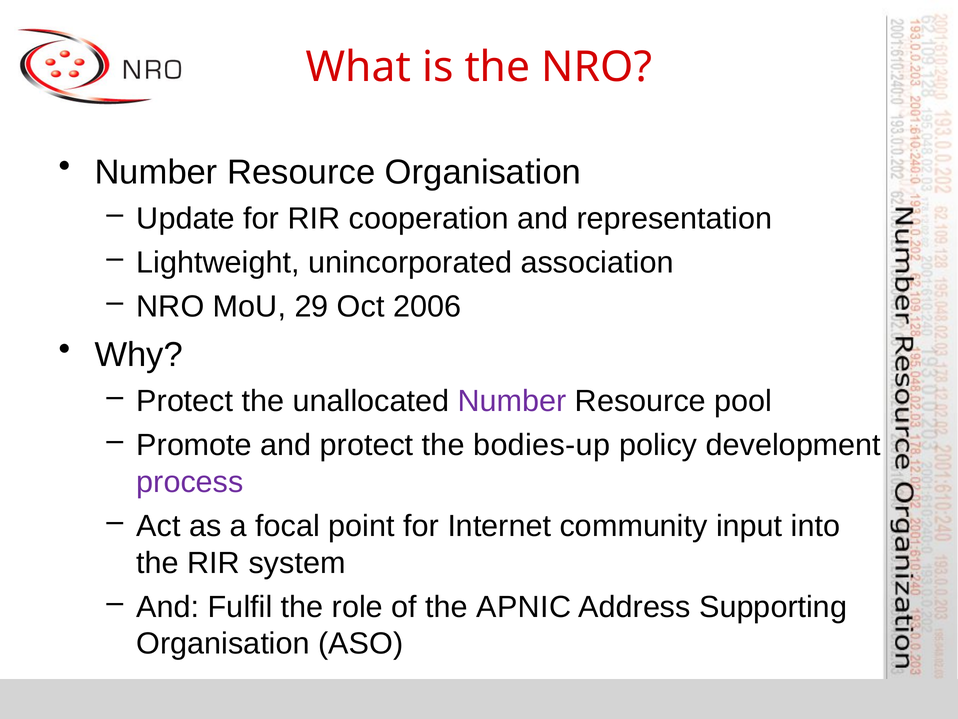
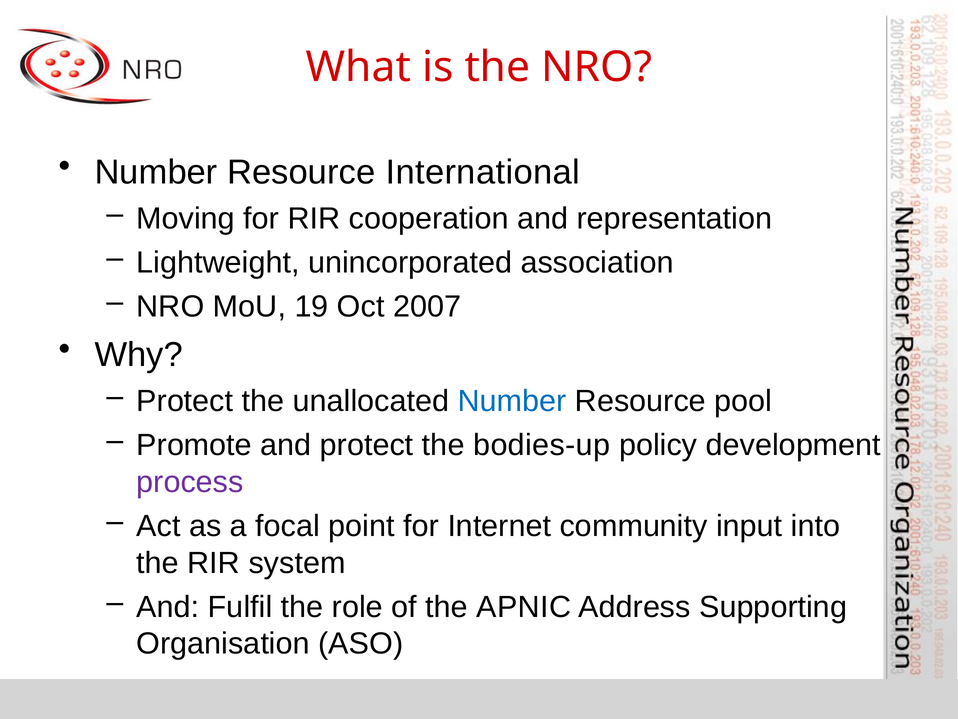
Resource Organisation: Organisation -> International
Update: Update -> Moving
29: 29 -> 19
2006: 2006 -> 2007
Number at (512, 401) colour: purple -> blue
